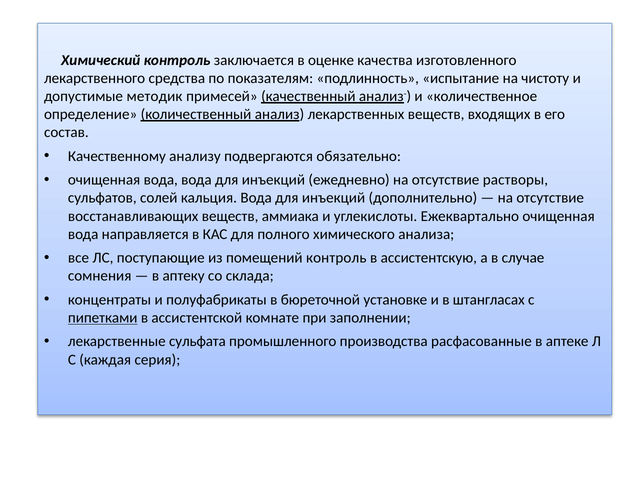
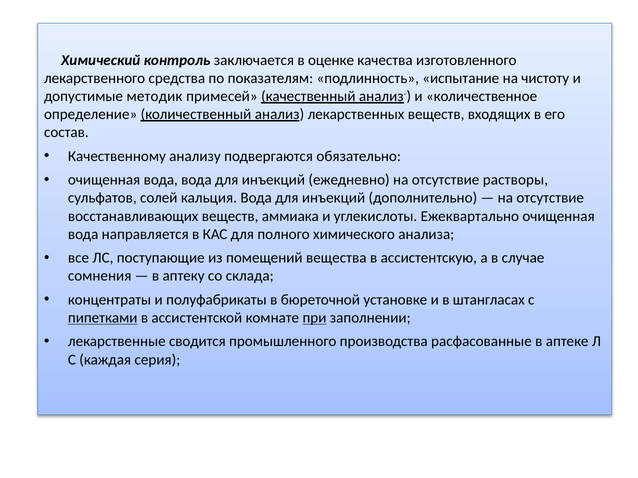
помещений контроль: контроль -> вещества
при underline: none -> present
сульфата: сульфата -> сводится
